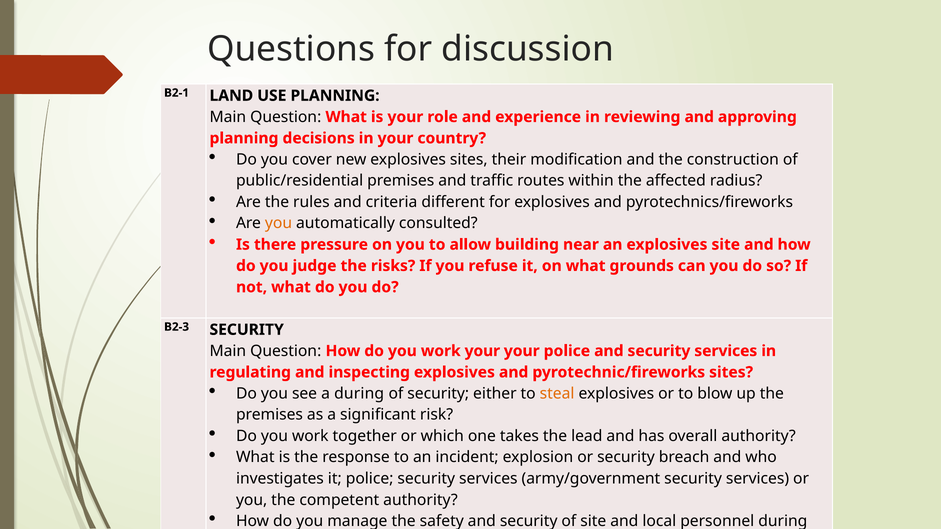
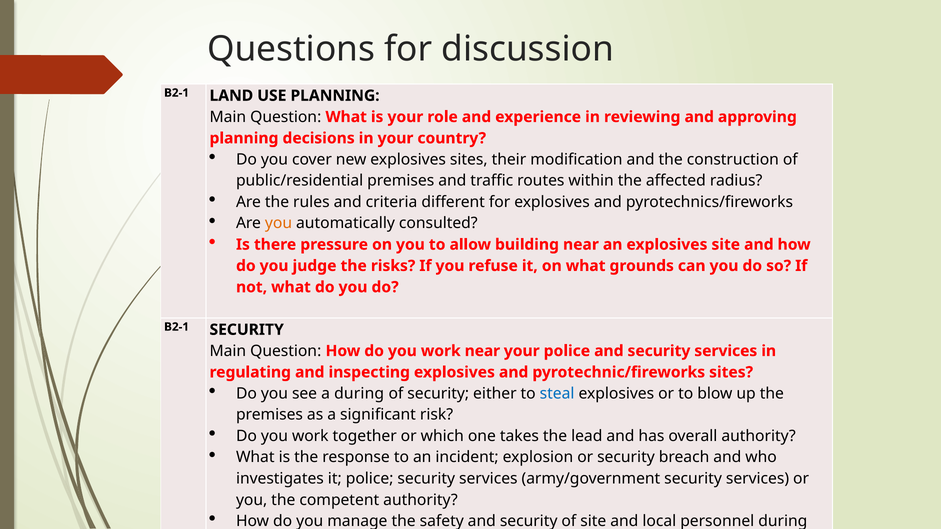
B2-3 at (177, 327): B2-3 -> B2-1
work your: your -> near
steal colour: orange -> blue
